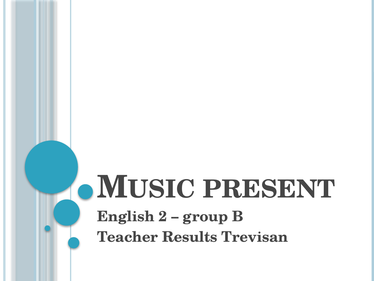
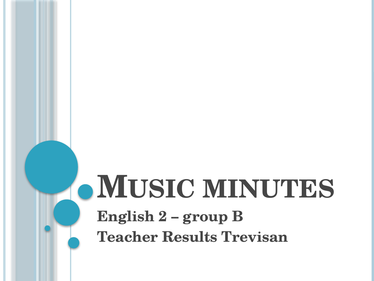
PRESENT: PRESENT -> MINUTES
